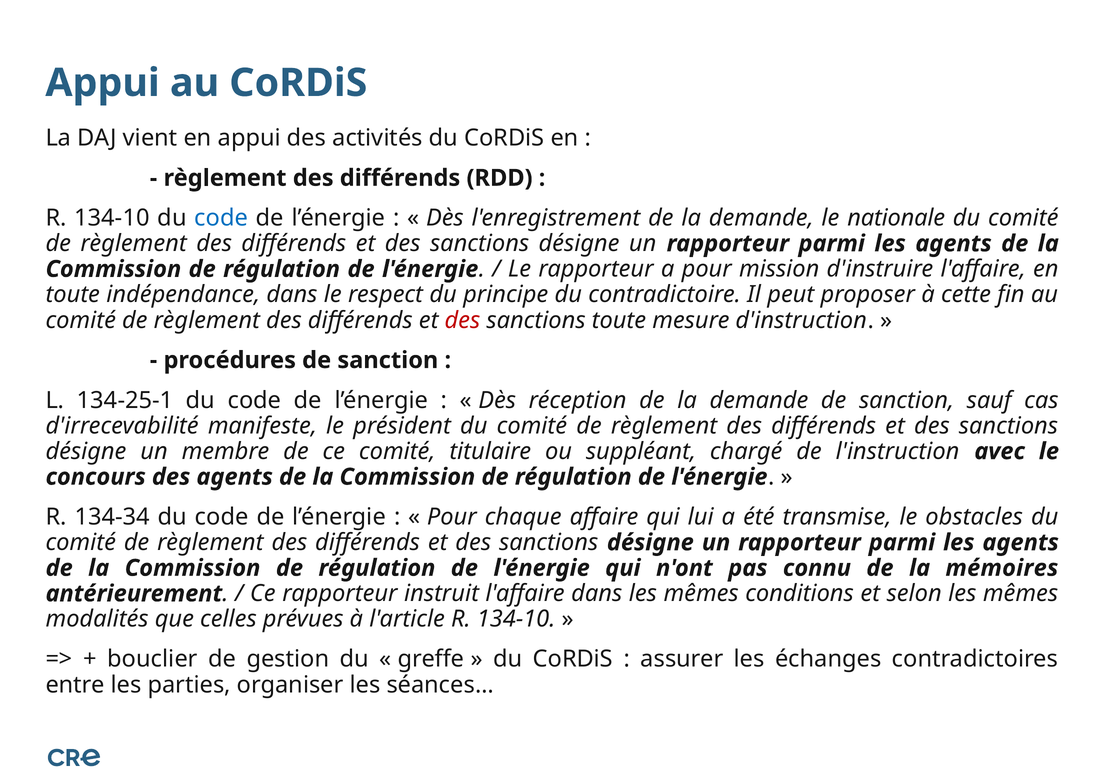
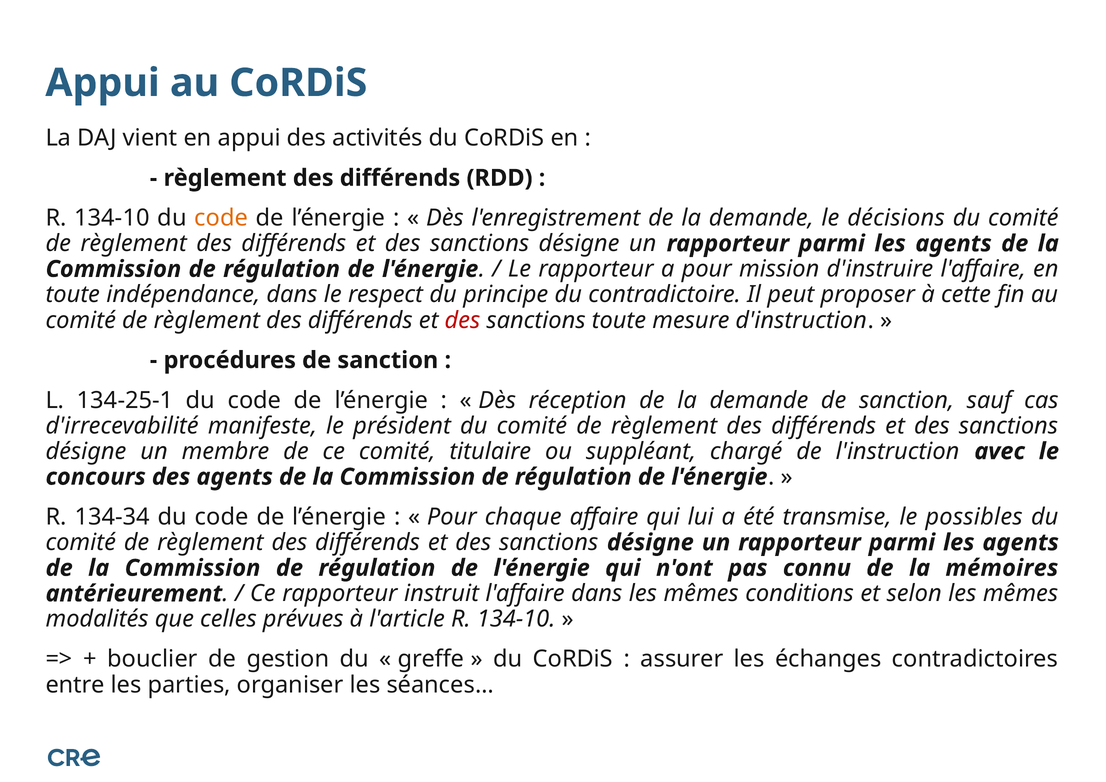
code at (221, 218) colour: blue -> orange
nationale: nationale -> décisions
obstacles: obstacles -> possibles
